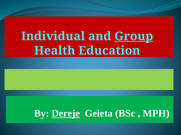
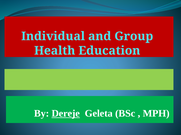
Group underline: present -> none
